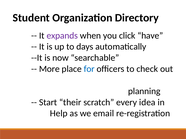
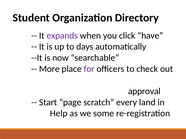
for colour: blue -> purple
planning: planning -> approval
their: their -> page
idea: idea -> land
email: email -> some
